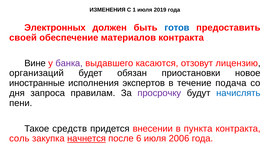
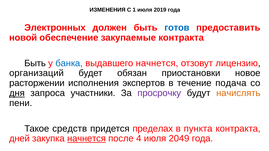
своей: своей -> новой
материалов: материалов -> закупаемые
Вине at (35, 63): Вине -> Быть
банка colour: purple -> blue
выдавшего касаются: касаются -> начнется
иностранные: иностранные -> расторжении
дня underline: none -> present
правилам: правилам -> участники
начислять colour: blue -> orange
внесении: внесении -> пределах
соль: соль -> дней
6: 6 -> 4
2006: 2006 -> 2049
